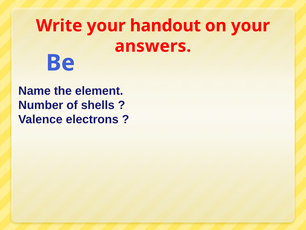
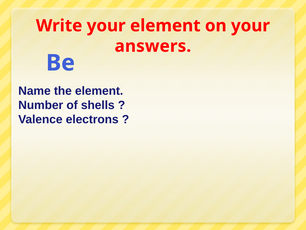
your handout: handout -> element
